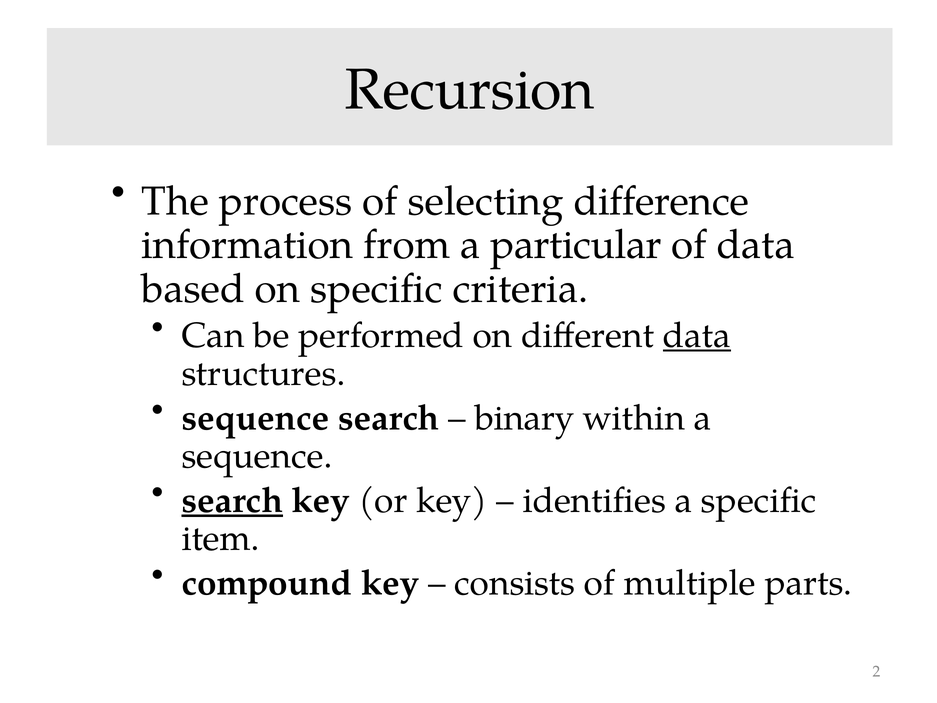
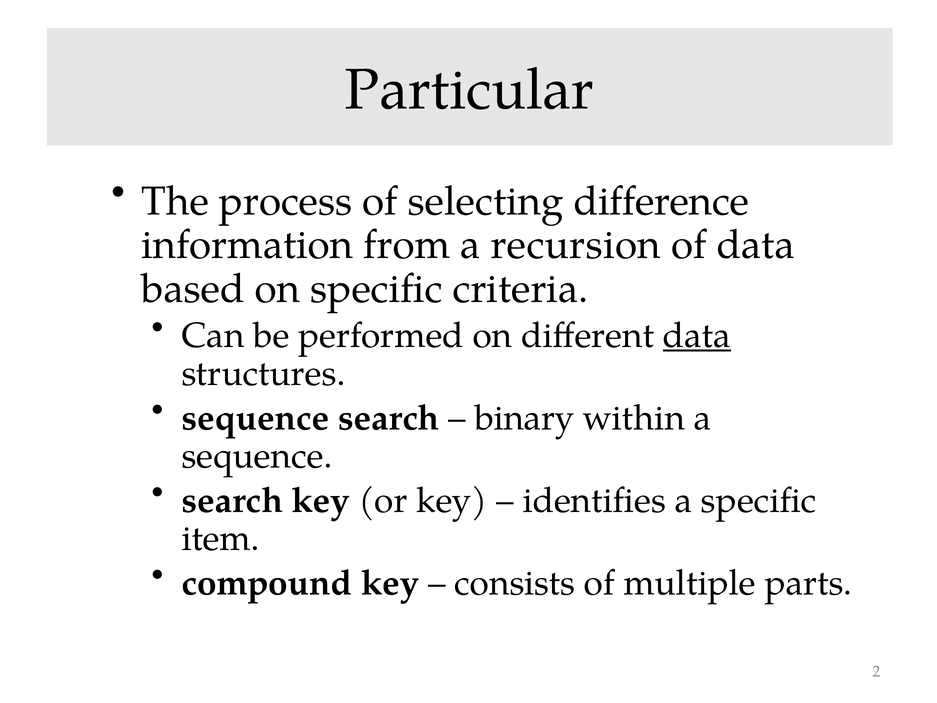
Recursion: Recursion -> Particular
particular: particular -> recursion
search at (232, 500) underline: present -> none
